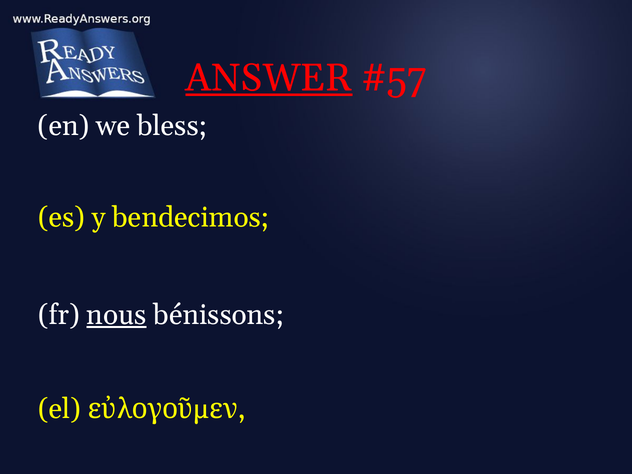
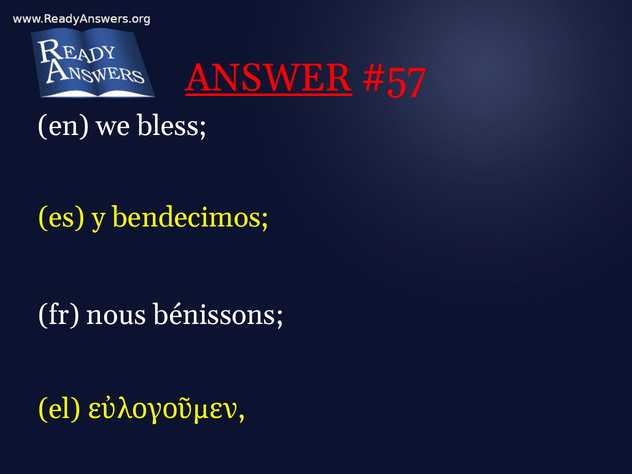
nous underline: present -> none
